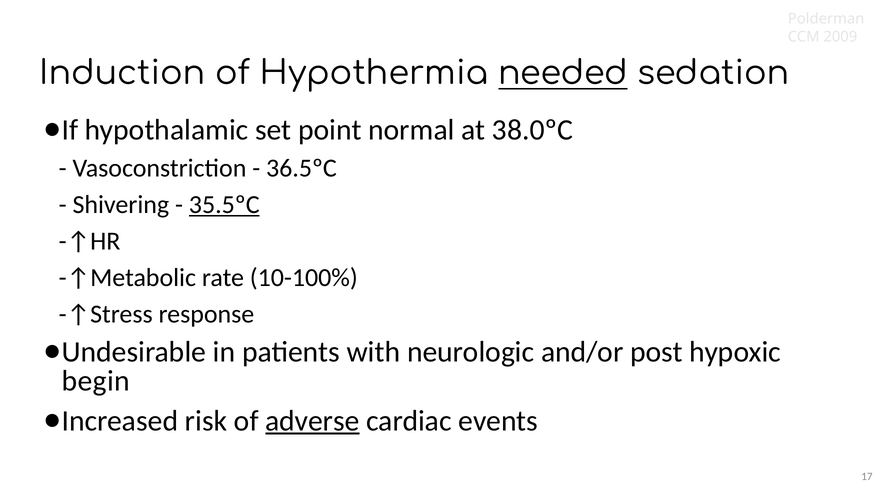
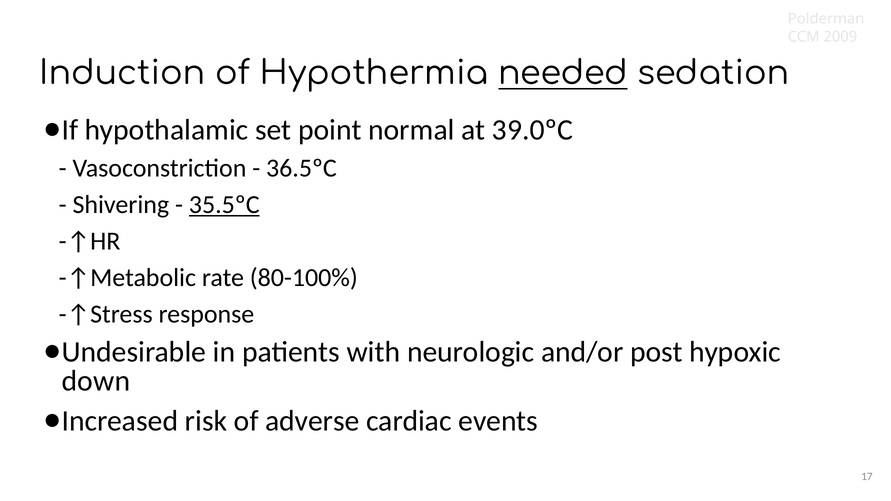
38.0ºC: 38.0ºC -> 39.0ºC
10-100%: 10-100% -> 80-100%
begin: begin -> down
adverse underline: present -> none
